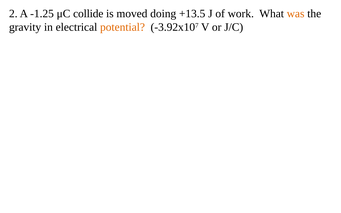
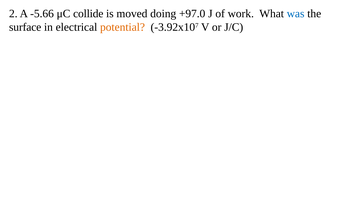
-1.25: -1.25 -> -5.66
+13.5: +13.5 -> +97.0
was colour: orange -> blue
gravity: gravity -> surface
